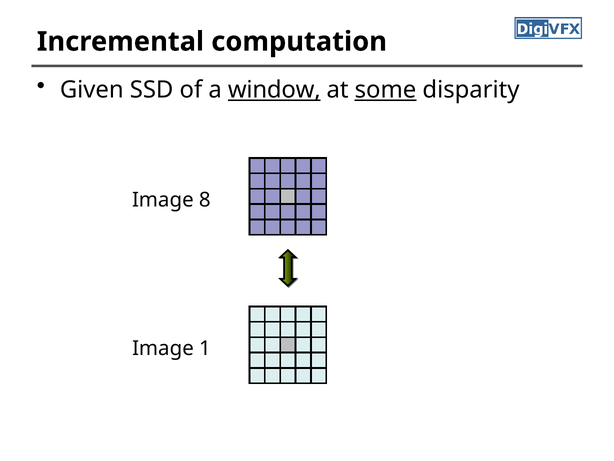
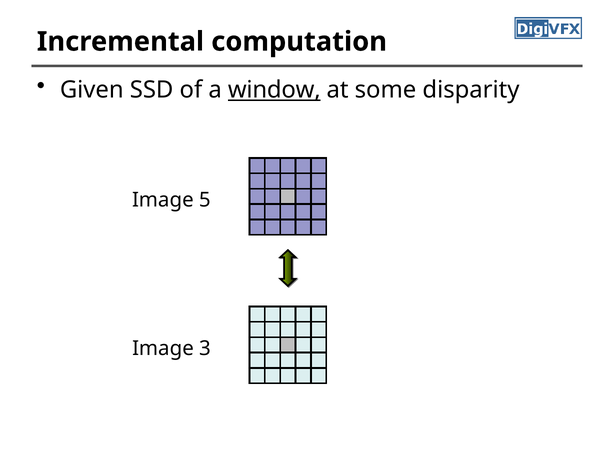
some underline: present -> none
8: 8 -> 5
1: 1 -> 3
